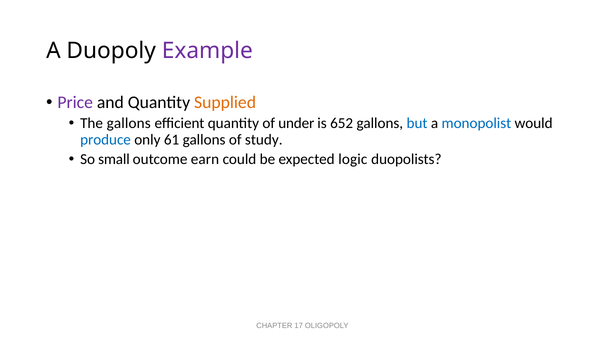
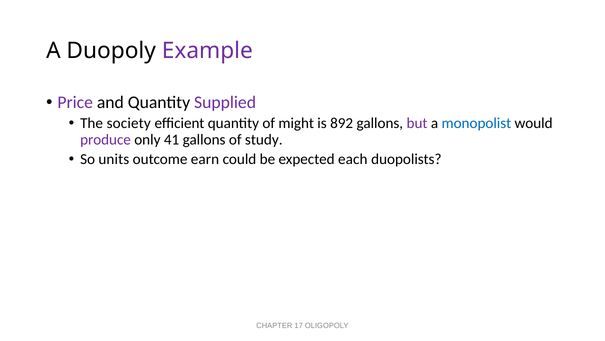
Supplied colour: orange -> purple
The gallons: gallons -> society
under: under -> might
652: 652 -> 892
but colour: blue -> purple
produce colour: blue -> purple
61: 61 -> 41
small: small -> units
logic: logic -> each
